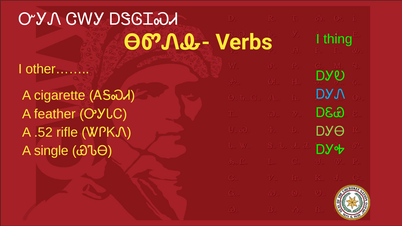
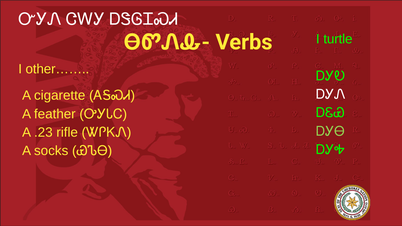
thing: thing -> turtle
ᎠᎩᏁ colour: light blue -> white
.52: .52 -> .23
single: single -> socks
